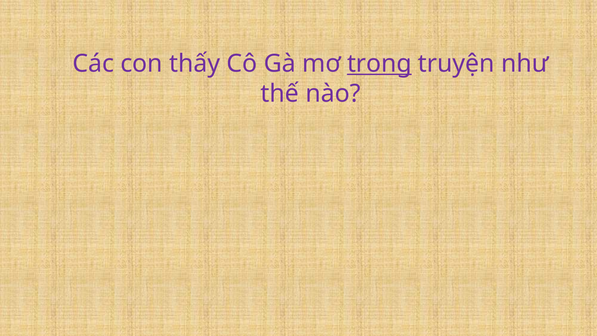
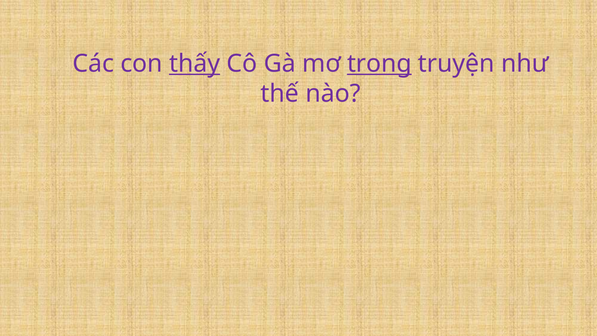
thấy underline: none -> present
